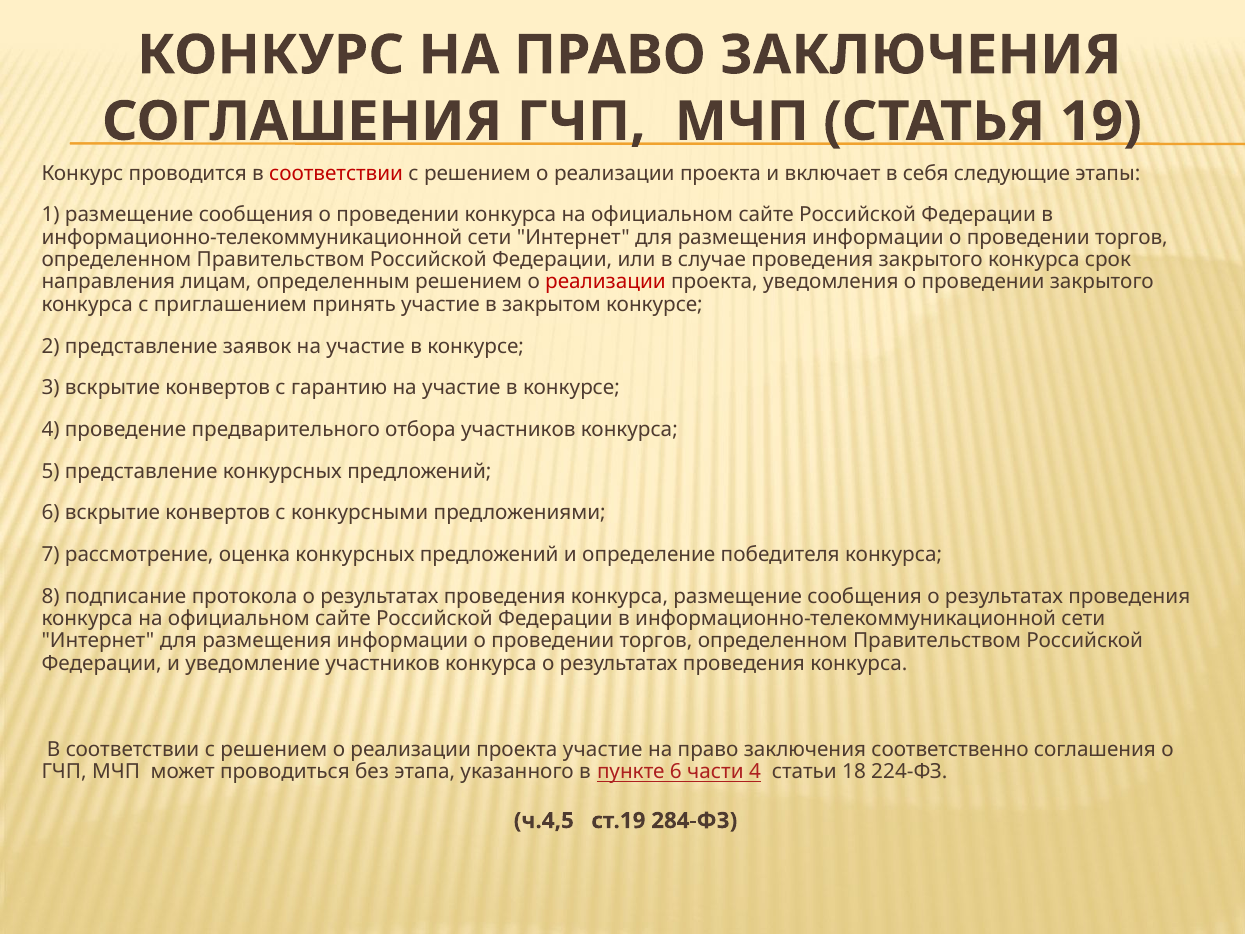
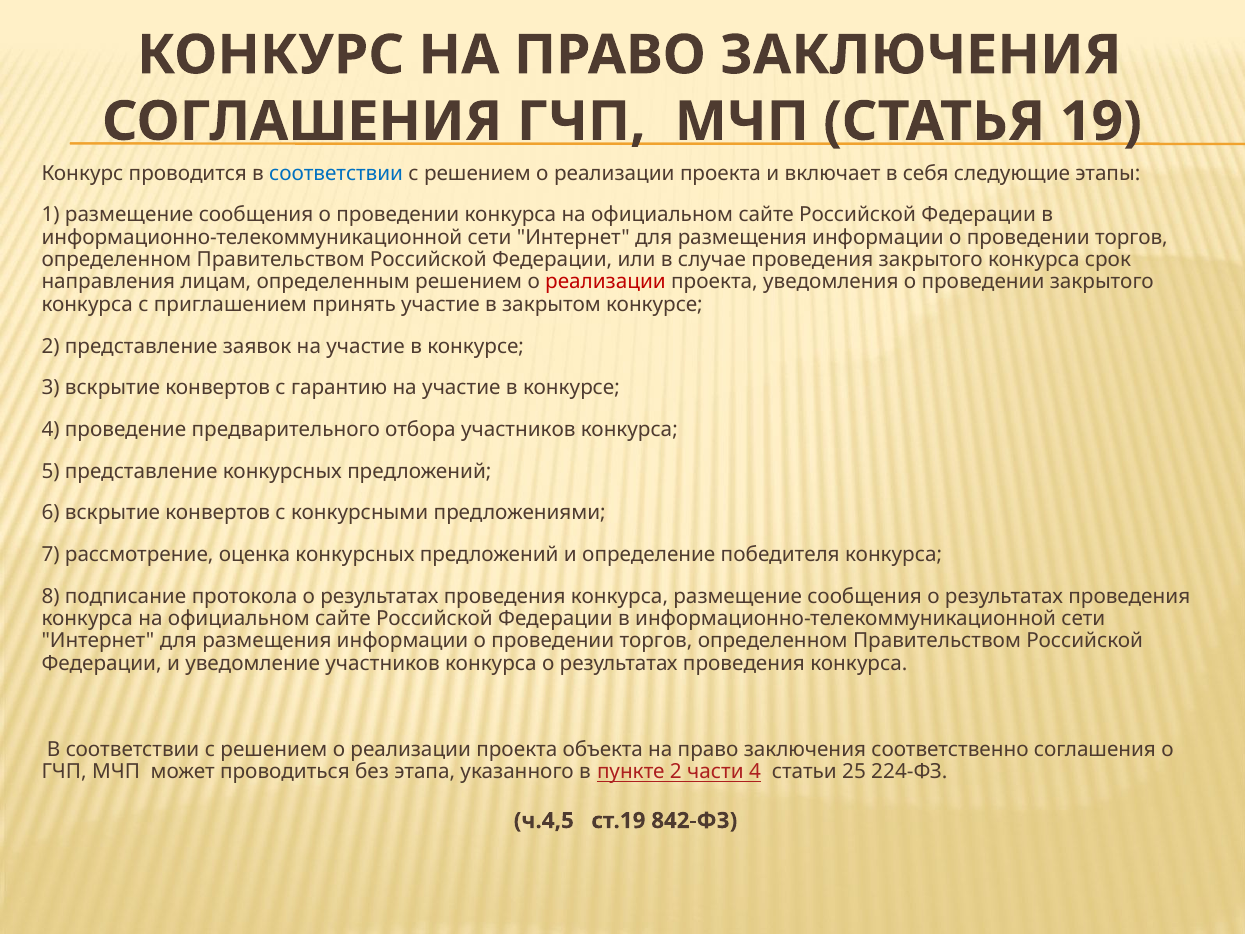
соответствии at (336, 173) colour: red -> blue
проекта участие: участие -> объекта
пункте 6: 6 -> 2
18: 18 -> 25
284-ФЗ: 284-ФЗ -> 842-ФЗ
